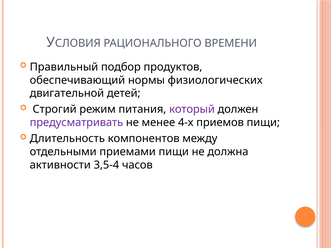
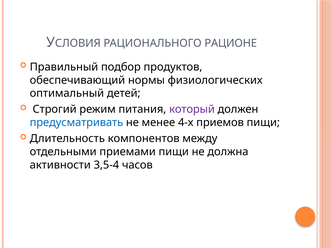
ВРЕМЕНИ: ВРЕМЕНИ -> РАЦИОНЕ
двигательной: двигательной -> оптимальный
предусматривать colour: purple -> blue
